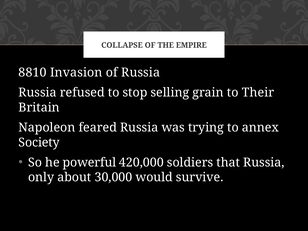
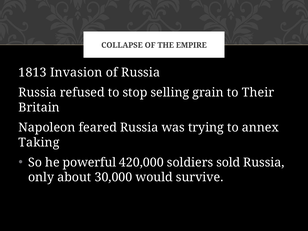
8810: 8810 -> 1813
Society: Society -> Taking
that: that -> sold
